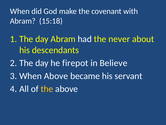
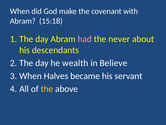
had colour: white -> pink
firepot: firepot -> wealth
When Above: Above -> Halves
